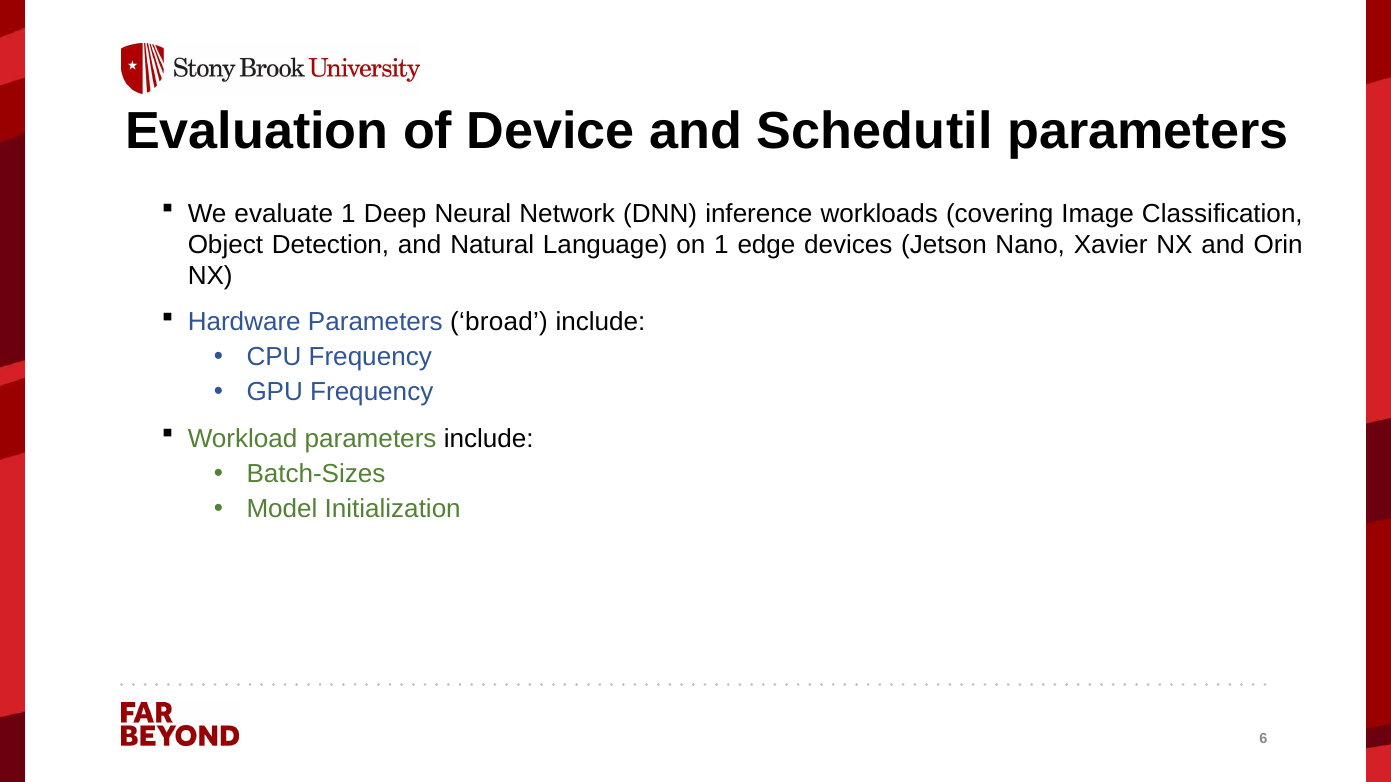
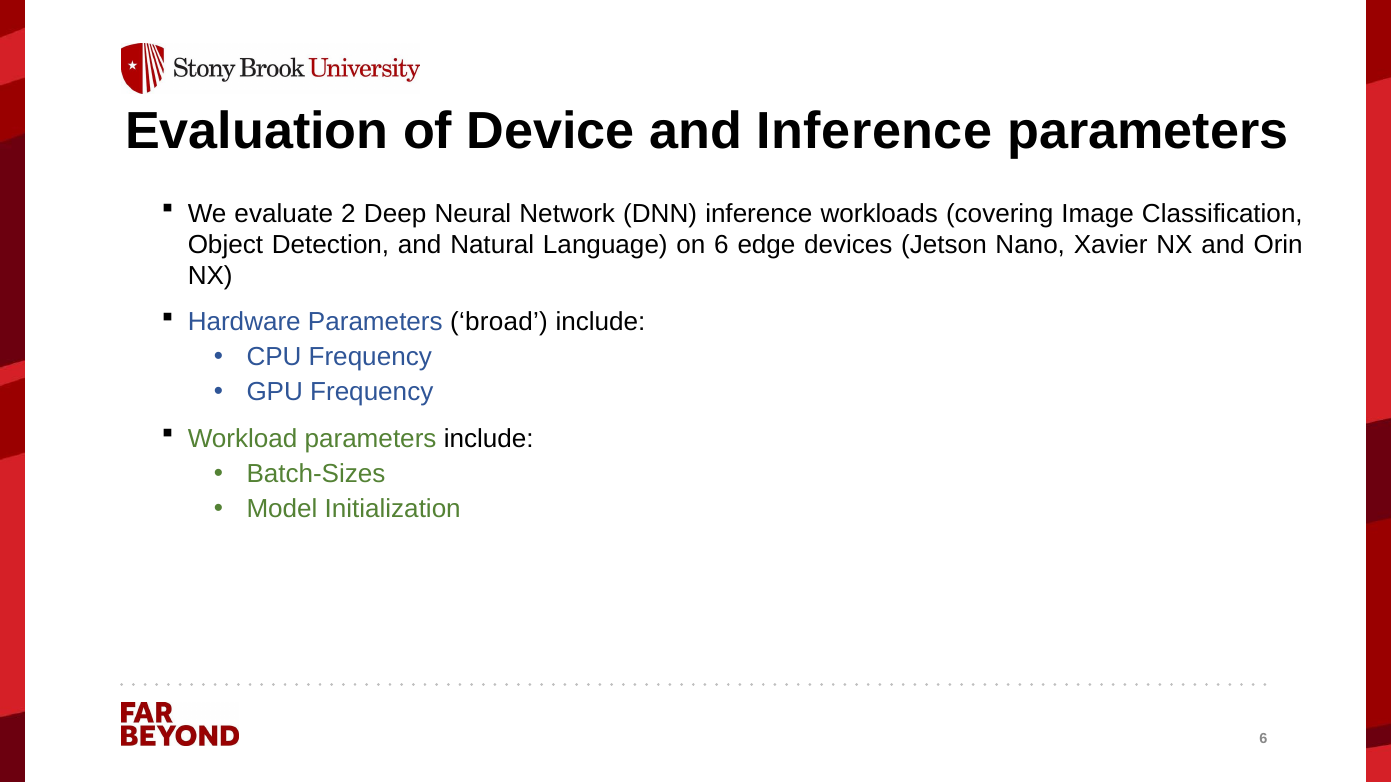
and Schedutil: Schedutil -> Inference
evaluate 1: 1 -> 2
on 1: 1 -> 6
